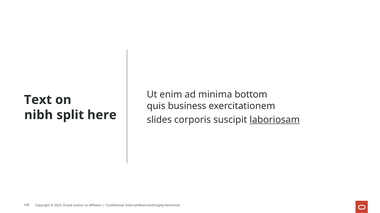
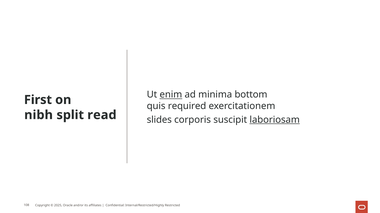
enim underline: none -> present
Text: Text -> First
business: business -> required
here: here -> read
